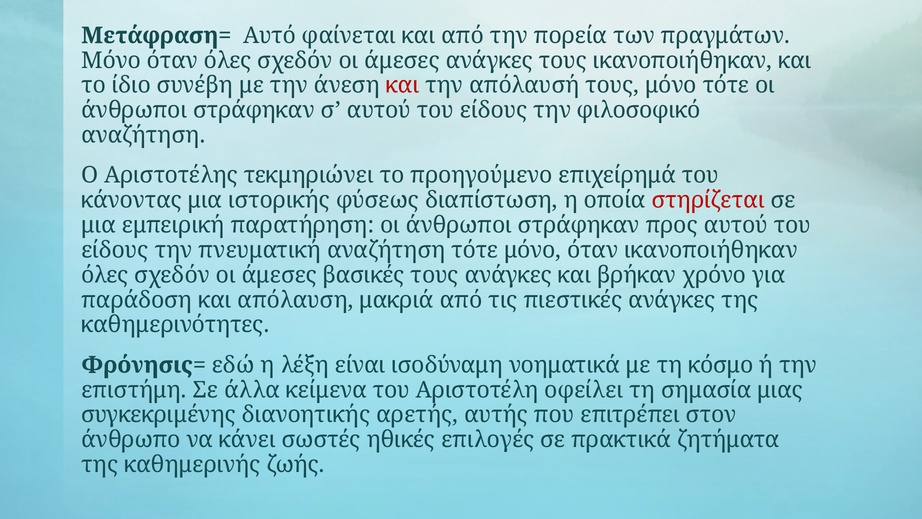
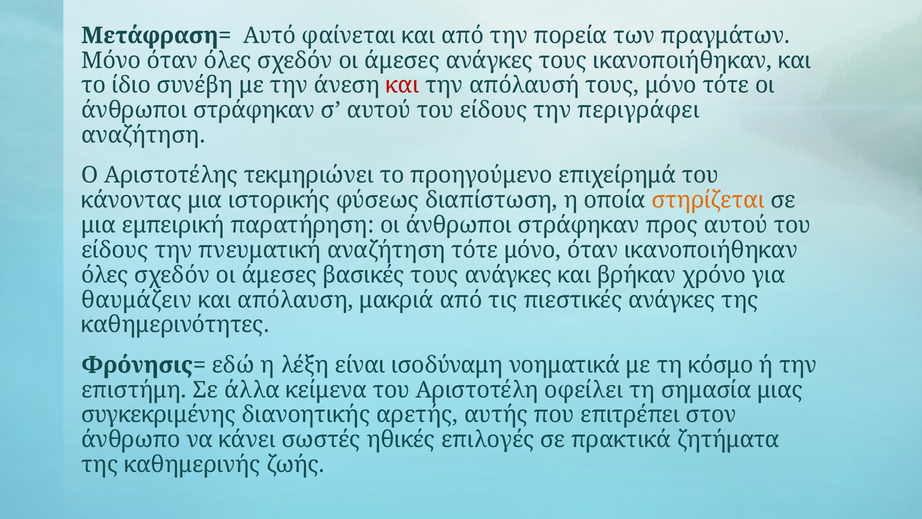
φιλοσοφικό: φιλοσοφικό -> περιγράφει
στηρίζεται colour: red -> orange
παράδοση: παράδοση -> θαυμάζειν
